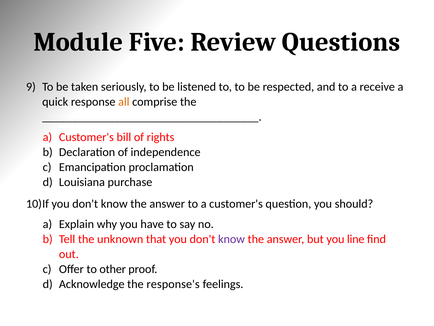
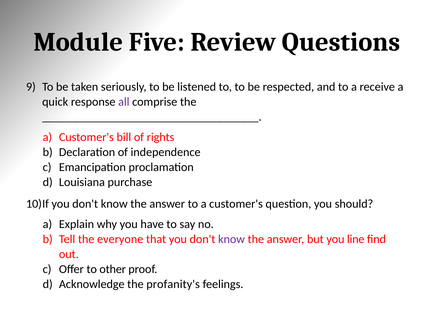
all colour: orange -> purple
unknown: unknown -> everyone
response's: response's -> profanity's
